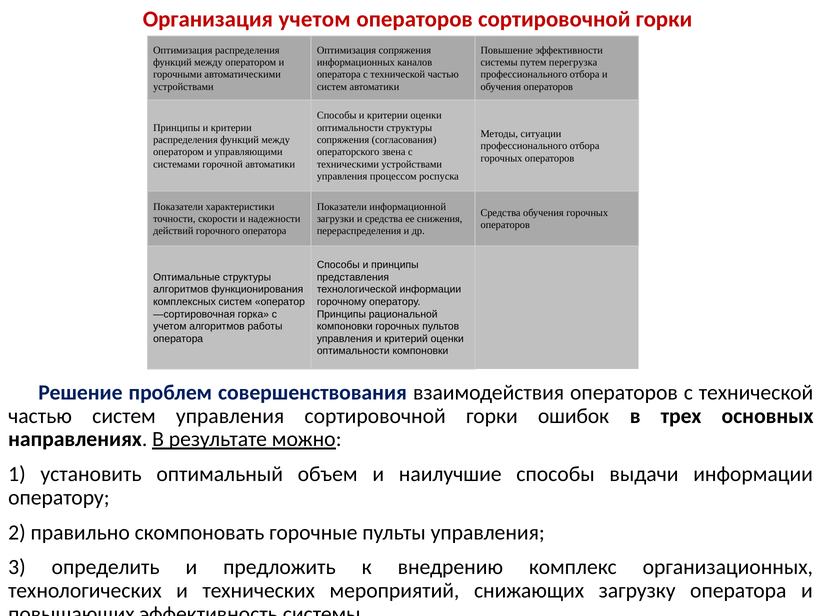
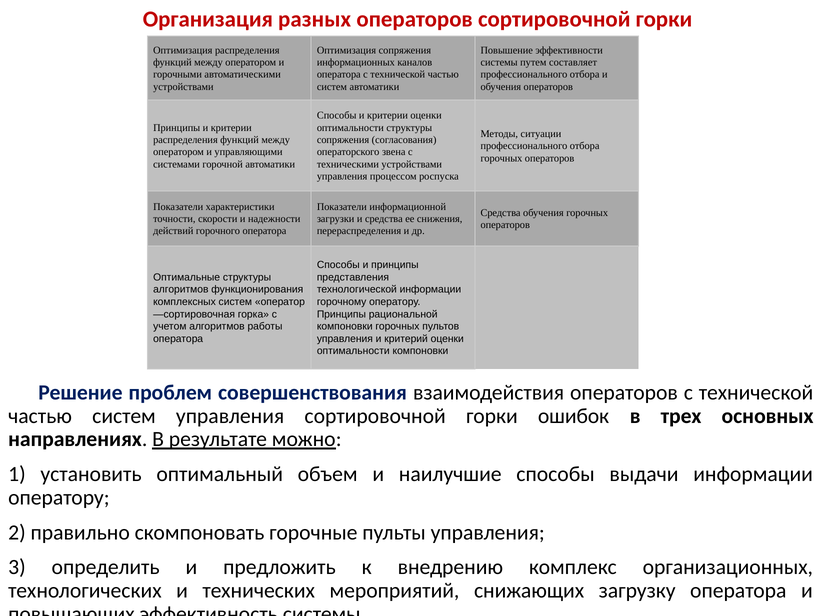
Организация учетом: учетом -> разных
перегрузка: перегрузка -> составляет
